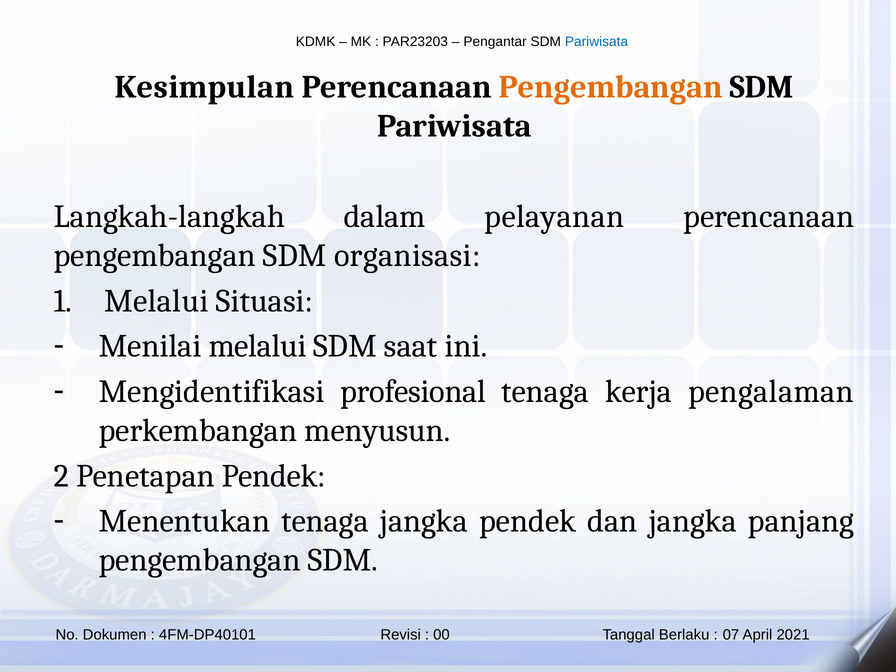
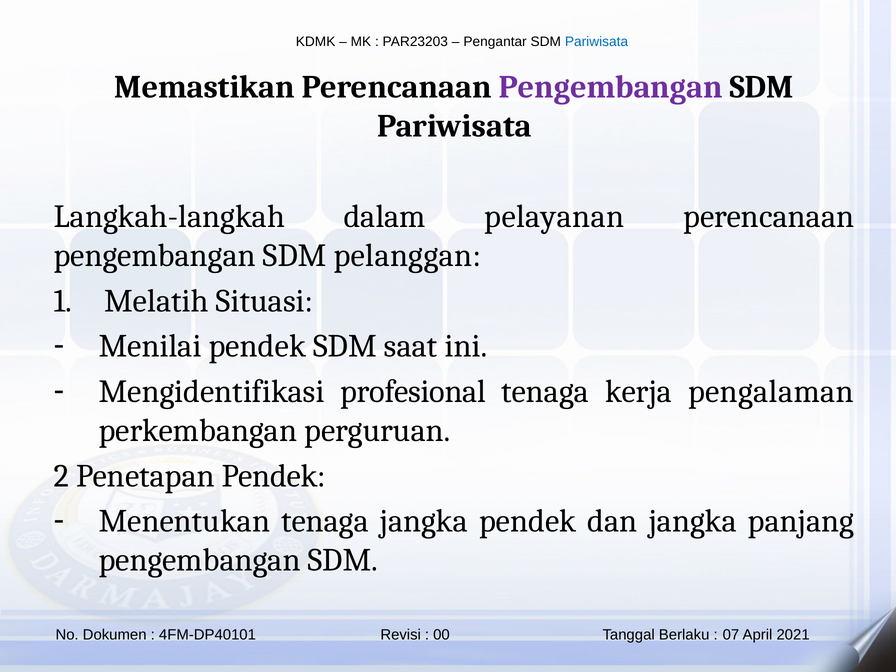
Kesimpulan: Kesimpulan -> Memastikan
Pengembangan at (611, 87) colour: orange -> purple
organisasi: organisasi -> pelanggan
Melalui at (156, 301): Melalui -> Melatih
Menilai melalui: melalui -> pendek
menyusun: menyusun -> perguruan
